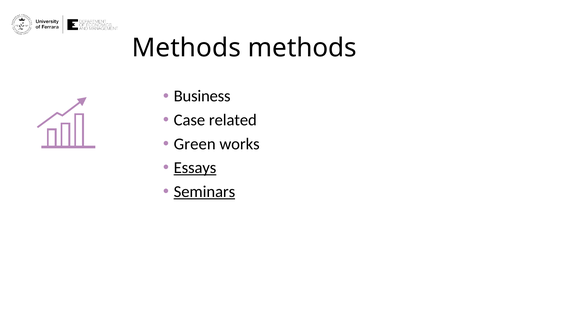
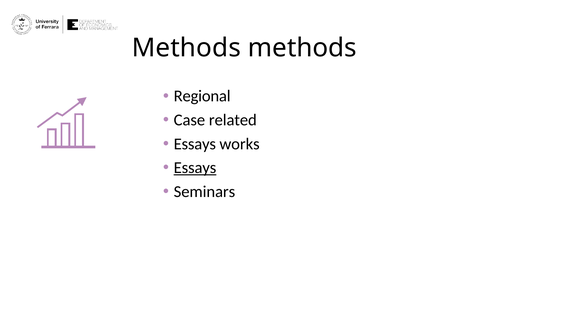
Business: Business -> Regional
Green at (195, 144): Green -> Essays
Seminars underline: present -> none
